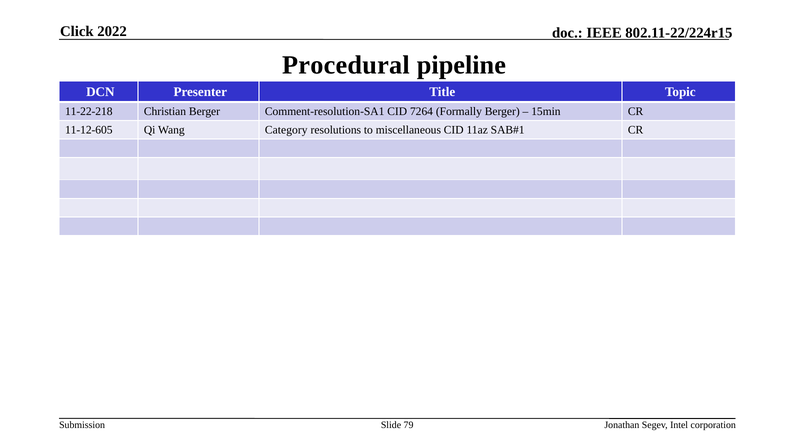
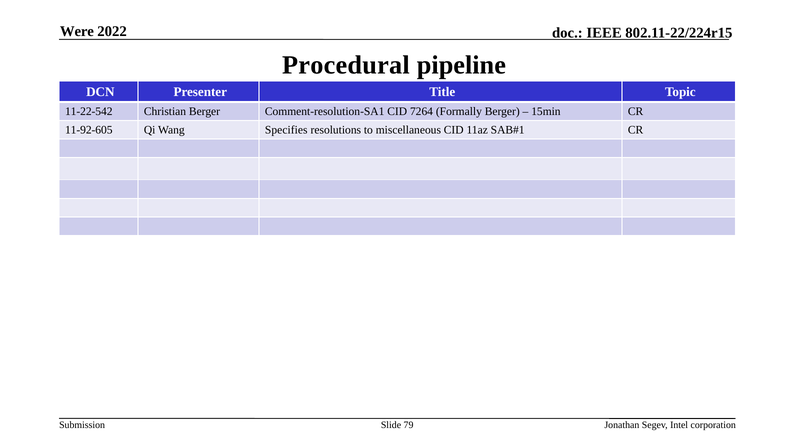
Click: Click -> Were
11-22-218: 11-22-218 -> 11-22-542
11-12-605: 11-12-605 -> 11-92-605
Category: Category -> Specifies
